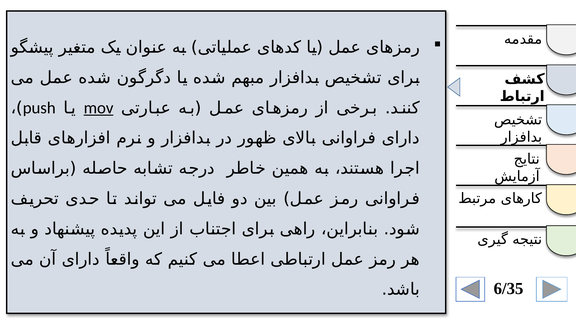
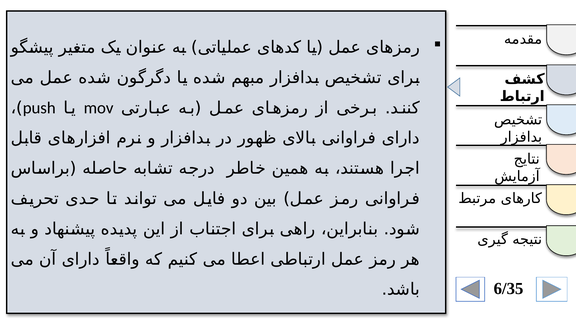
mov underline: present -> none
